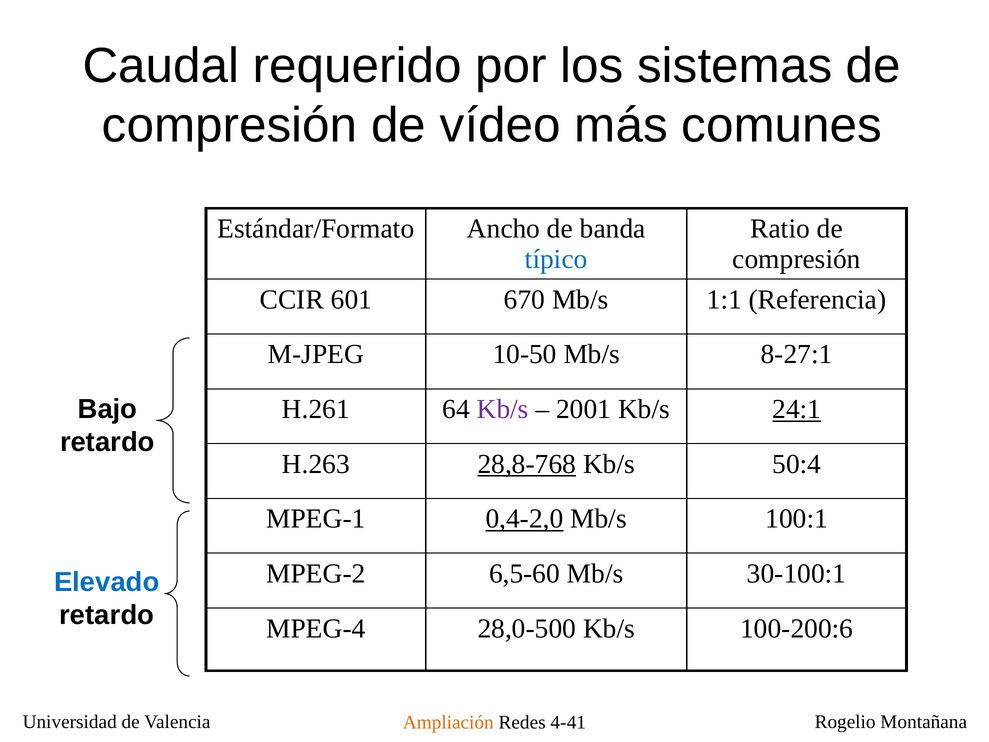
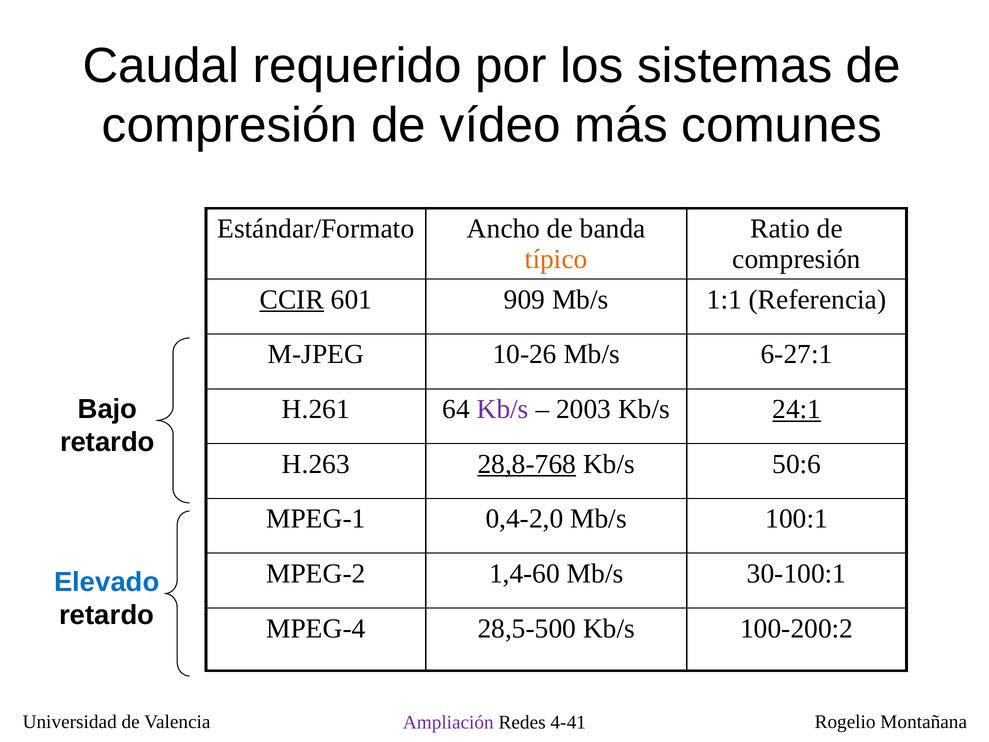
típico colour: blue -> orange
CCIR underline: none -> present
670: 670 -> 909
10-50: 10-50 -> 10-26
8-27:1: 8-27:1 -> 6-27:1
2001: 2001 -> 2003
50:4: 50:4 -> 50:6
0,4-2,0 underline: present -> none
6,5-60: 6,5-60 -> 1,4-60
28,0-500: 28,0-500 -> 28,5-500
100-200:6: 100-200:6 -> 100-200:2
Ampliación colour: orange -> purple
